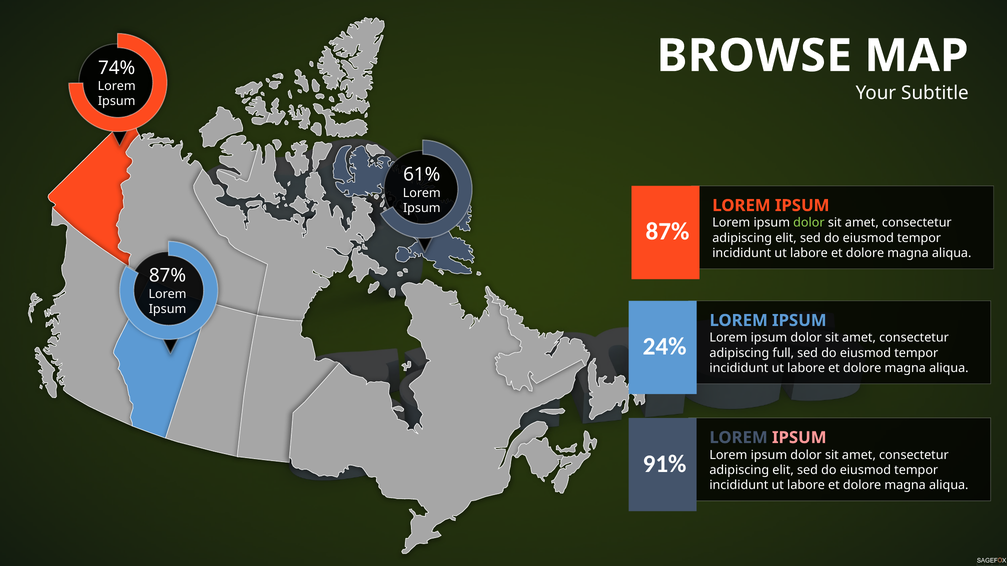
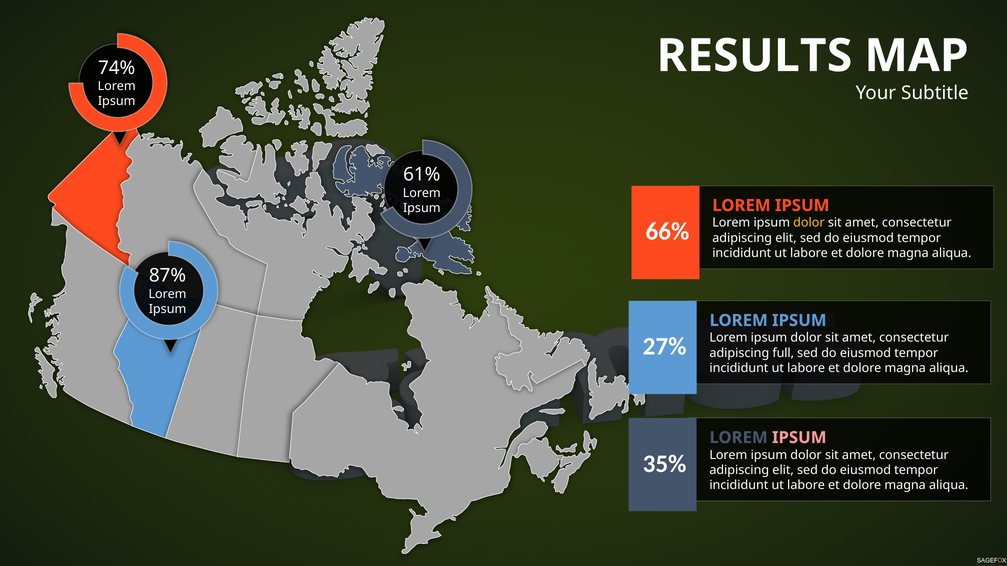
BROWSE: BROWSE -> RESULTS
dolor at (809, 223) colour: light green -> yellow
87% at (667, 232): 87% -> 66%
24%: 24% -> 27%
91%: 91% -> 35%
